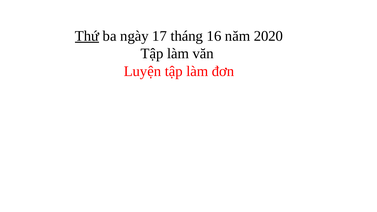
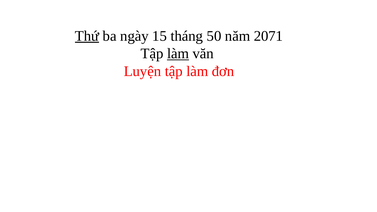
17: 17 -> 15
16: 16 -> 50
2020: 2020 -> 2071
làm at (178, 54) underline: none -> present
